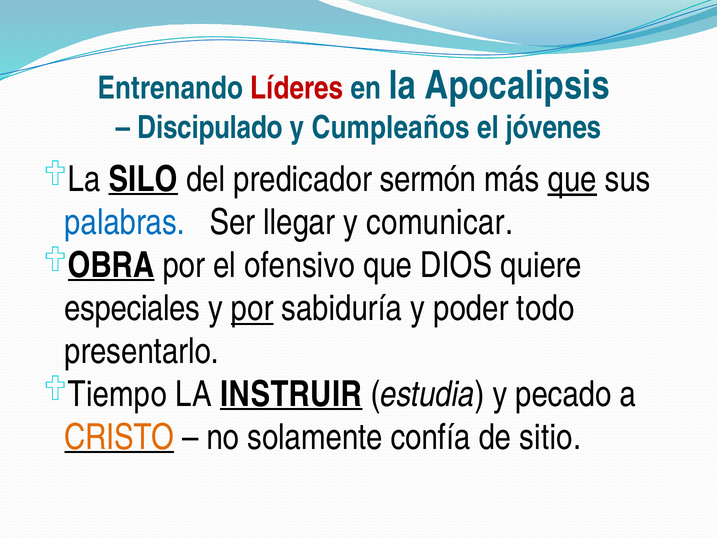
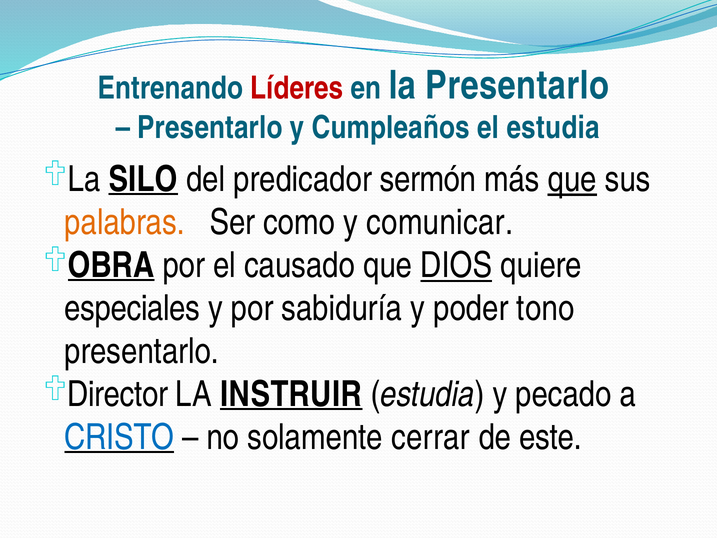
la Apocalipsis: Apocalipsis -> Presentarlo
Discipulado at (210, 128): Discipulado -> Presentarlo
el jóvenes: jóvenes -> estudia
palabras colour: blue -> orange
llegar: llegar -> como
ofensivo: ofensivo -> causado
DIOS underline: none -> present
por at (252, 308) underline: present -> none
todo: todo -> tono
Tiempo: Tiempo -> Director
CRISTO colour: orange -> blue
confía: confía -> cerrar
sitio: sitio -> este
